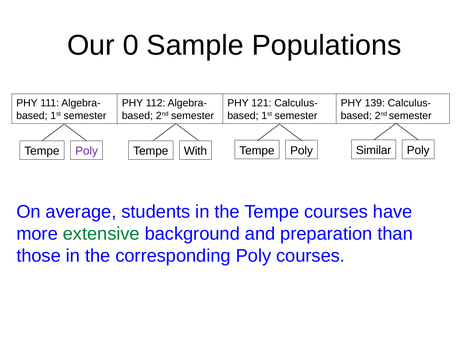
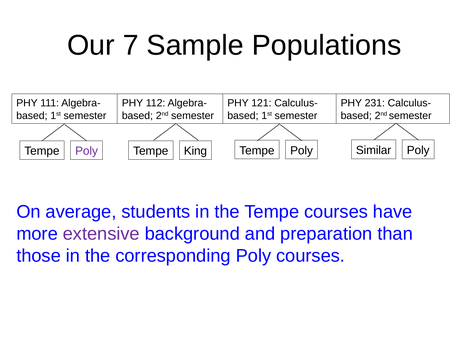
0: 0 -> 7
139: 139 -> 231
With: With -> King
extensive colour: green -> purple
